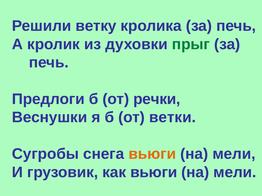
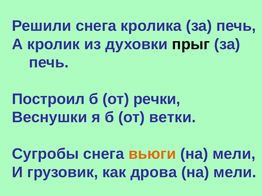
Решили ветку: ветку -> снега
прыг colour: green -> black
Предлоги: Предлоги -> Построил
как вьюги: вьюги -> дрова
